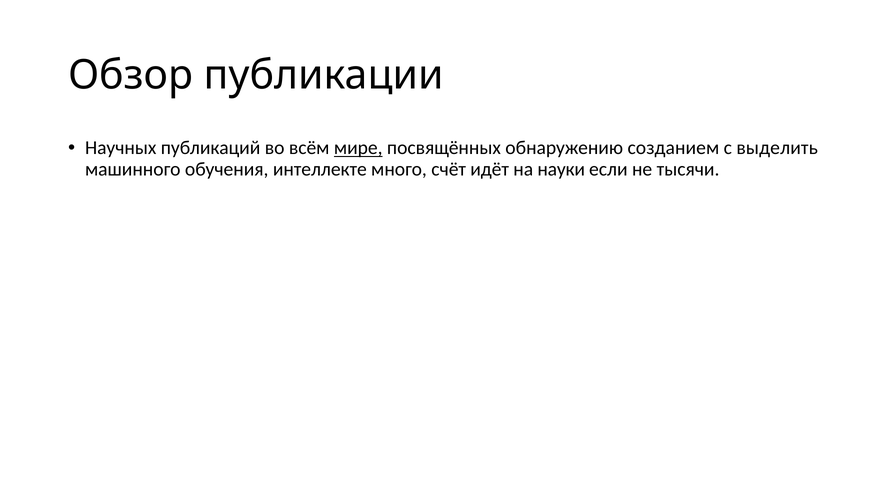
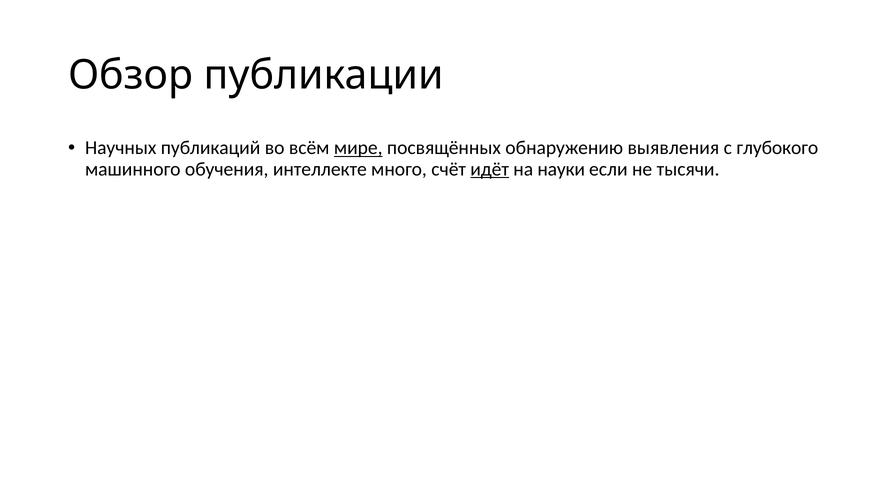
созданием: созданием -> выявления
выделить: выделить -> глубокого
идёт underline: none -> present
